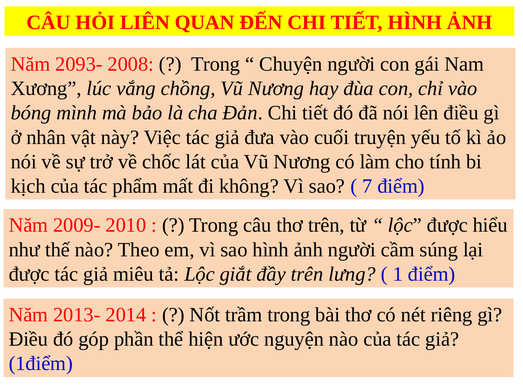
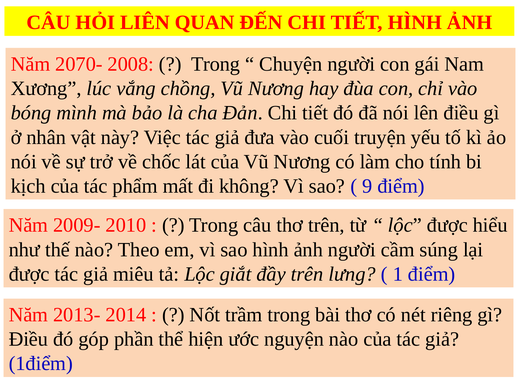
2093-: 2093- -> 2070-
7: 7 -> 9
